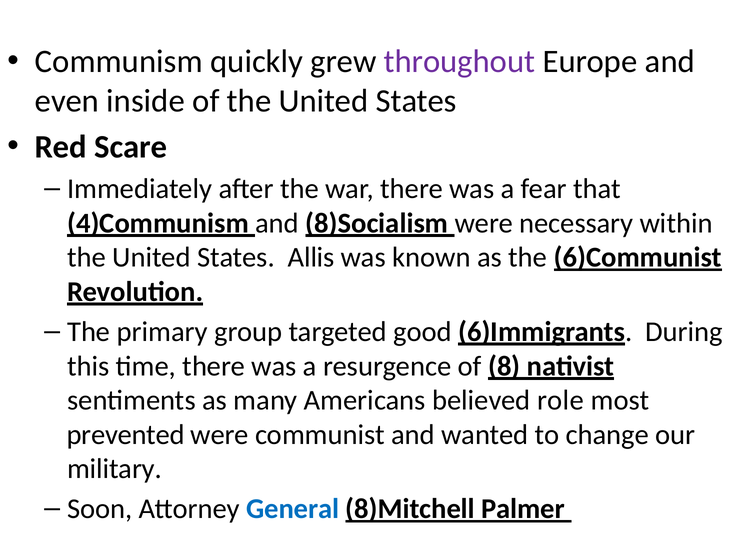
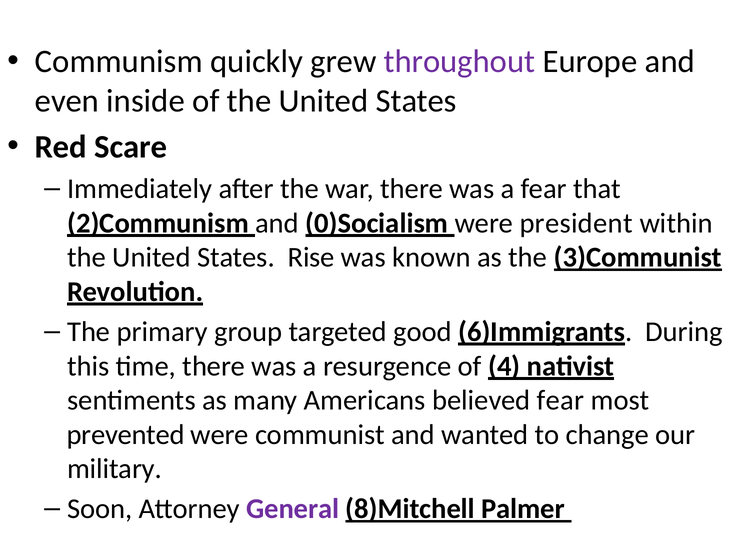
4)Communism: 4)Communism -> 2)Communism
8)Socialism: 8)Socialism -> 0)Socialism
necessary: necessary -> president
Allis: Allis -> Rise
6)Communist: 6)Communist -> 3)Communist
8: 8 -> 4
believed role: role -> fear
General colour: blue -> purple
